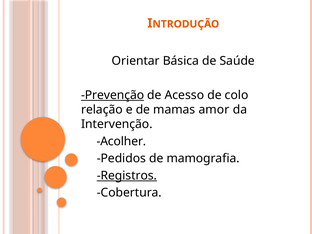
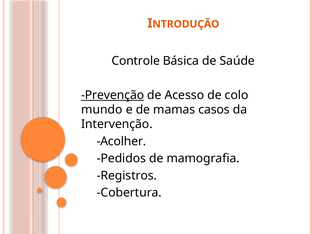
Orientar: Orientar -> Controle
relação: relação -> mundo
amor: amor -> casos
Registros underline: present -> none
